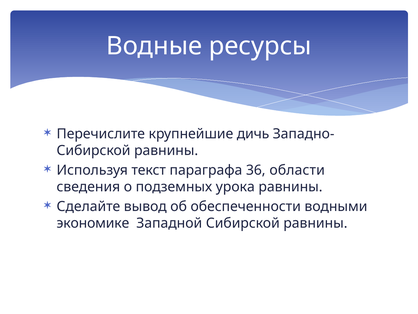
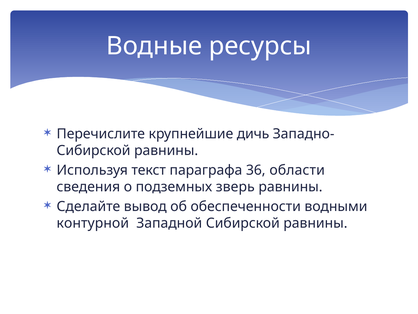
урока: урока -> зверь
экономике: экономике -> контурной
